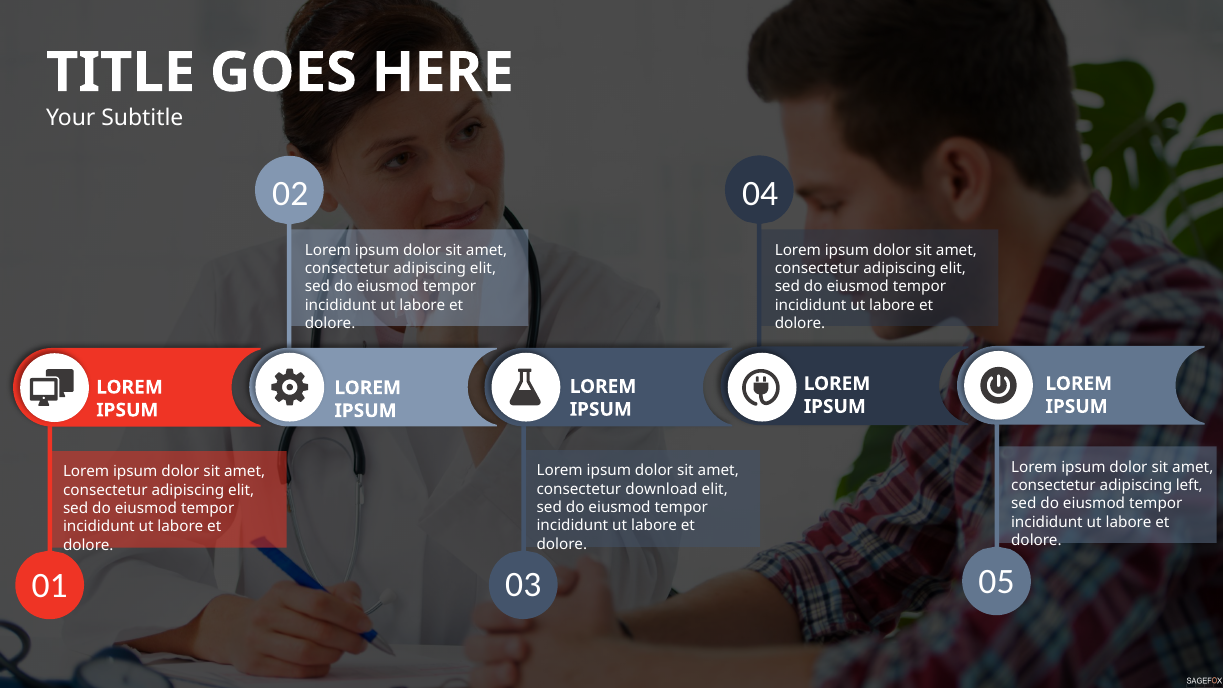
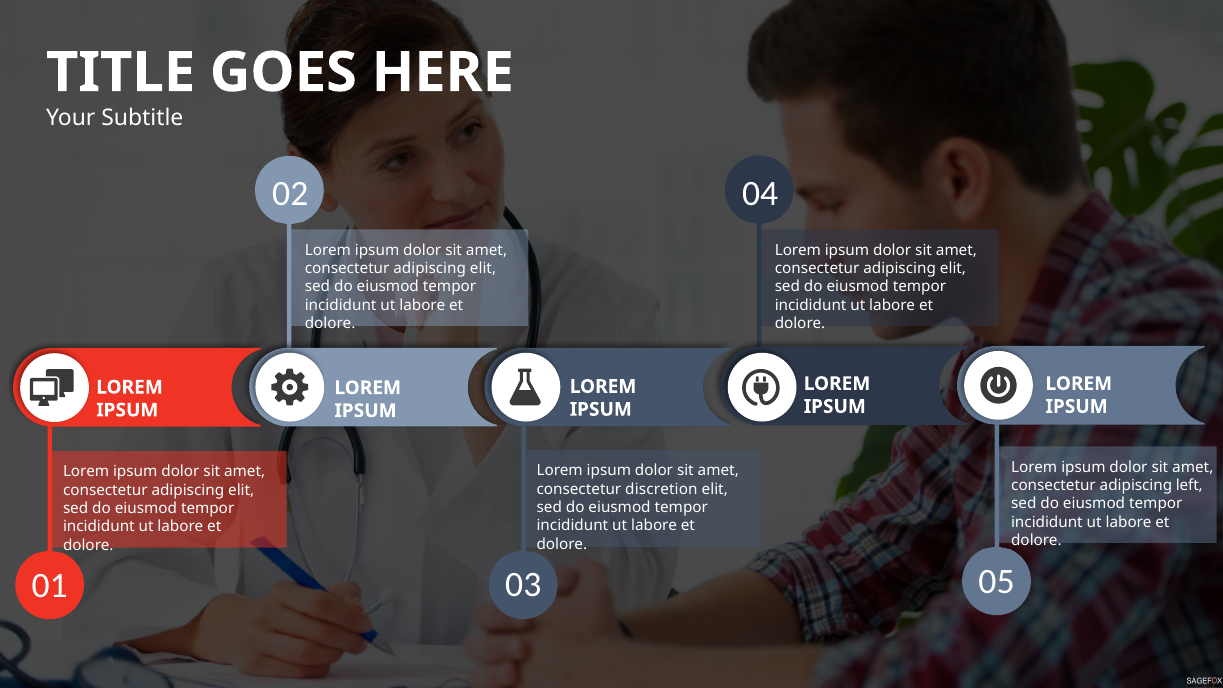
download: download -> discretion
